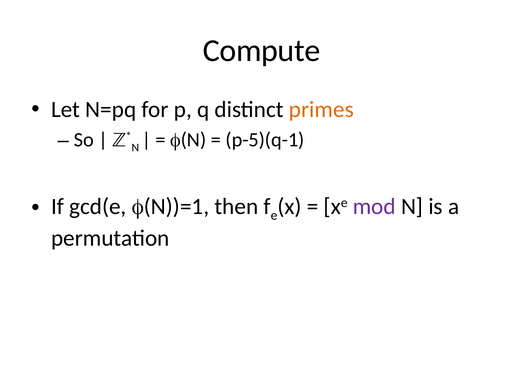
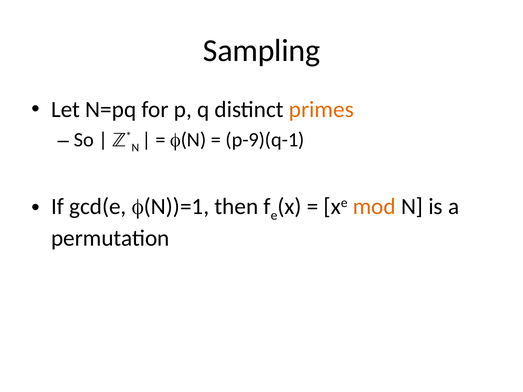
Compute: Compute -> Sampling
p-5)(q-1: p-5)(q-1 -> p-9)(q-1
mod colour: purple -> orange
